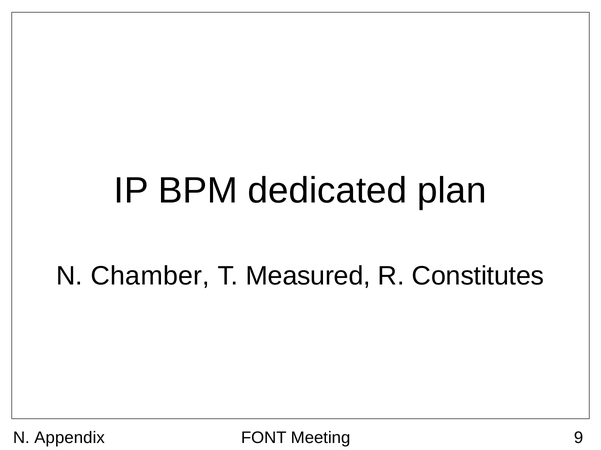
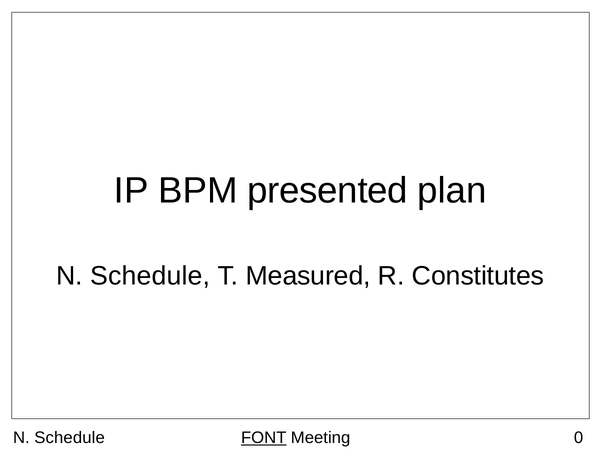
dedicated: dedicated -> presented
Chamber at (150, 277): Chamber -> Schedule
Appendix at (70, 438): Appendix -> Schedule
FONT underline: none -> present
9: 9 -> 0
